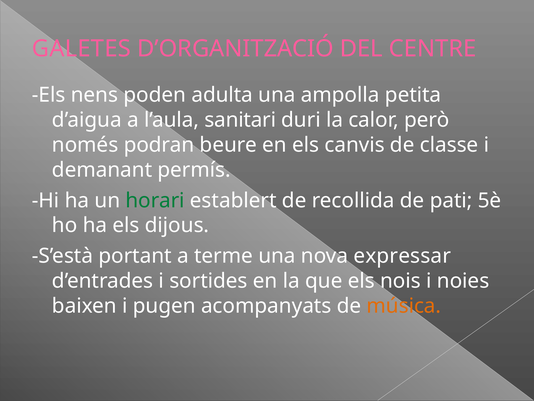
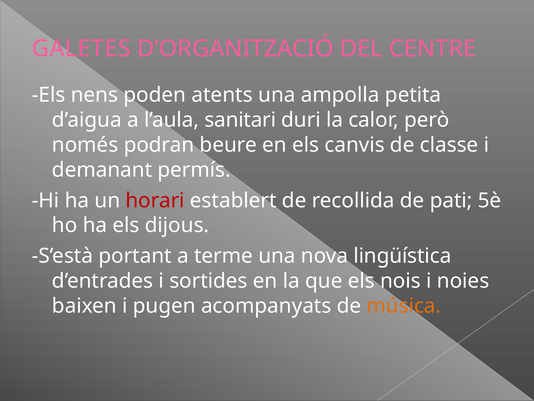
adulta: adulta -> atents
horari colour: green -> red
expressar: expressar -> lingüística
